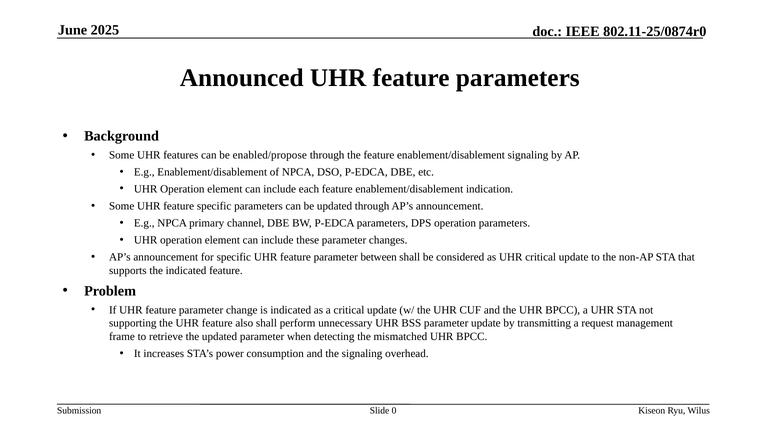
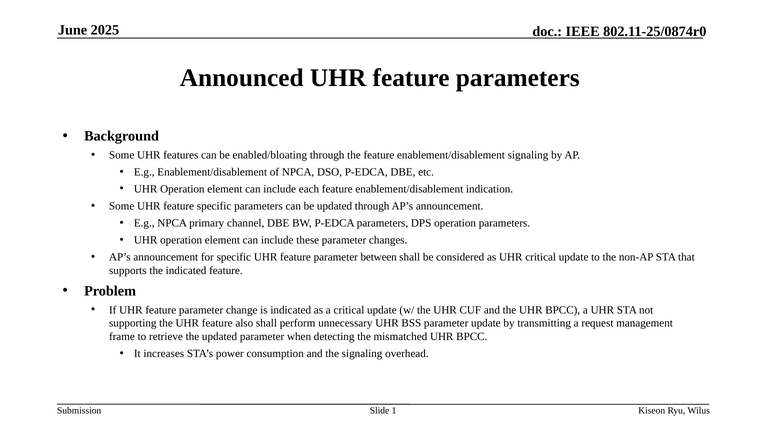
enabled/propose: enabled/propose -> enabled/bloating
0: 0 -> 1
